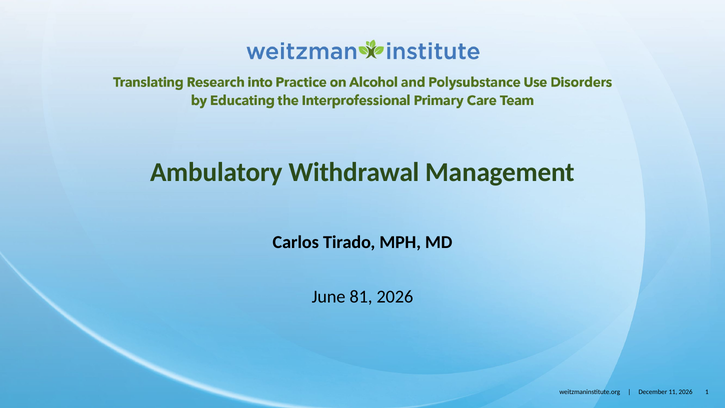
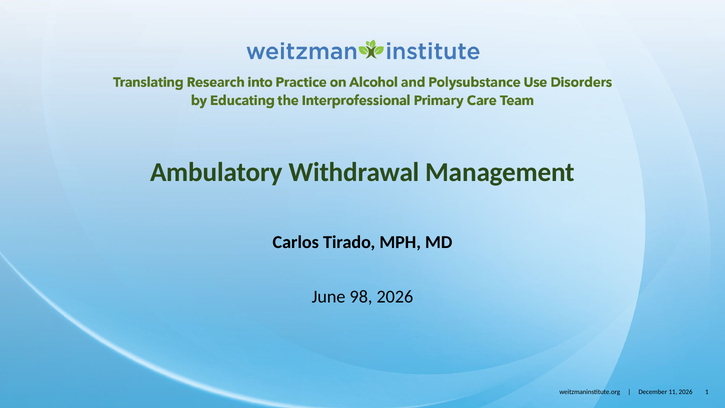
81: 81 -> 98
